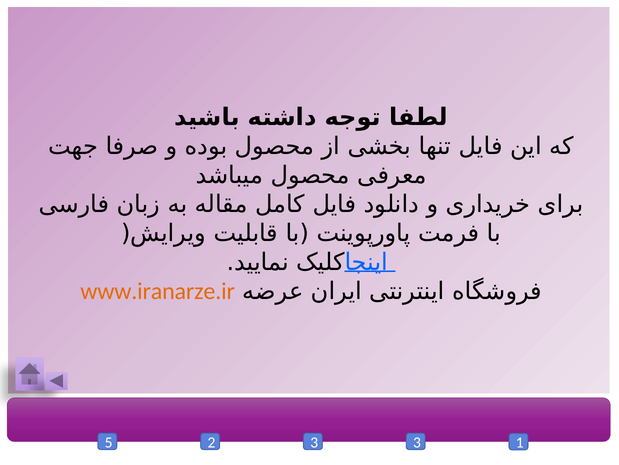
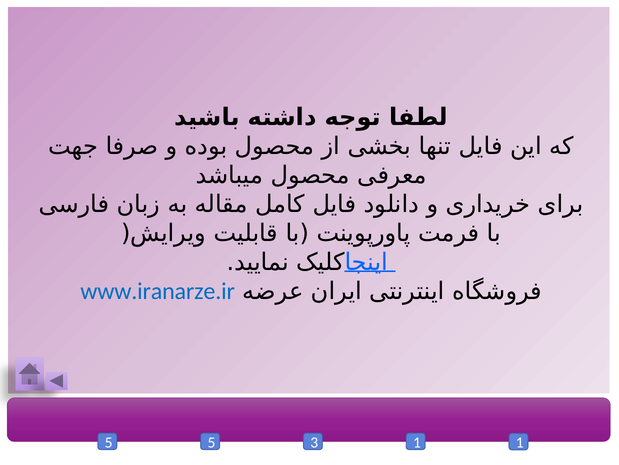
www.iranarze.ir colour: orange -> blue
5 2: 2 -> 5
3 3: 3 -> 1
